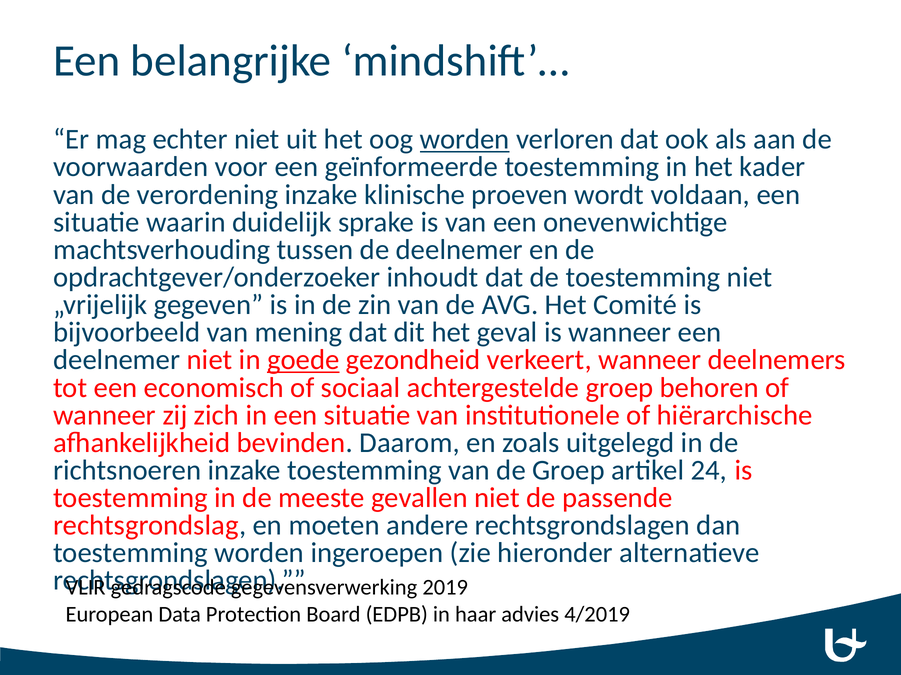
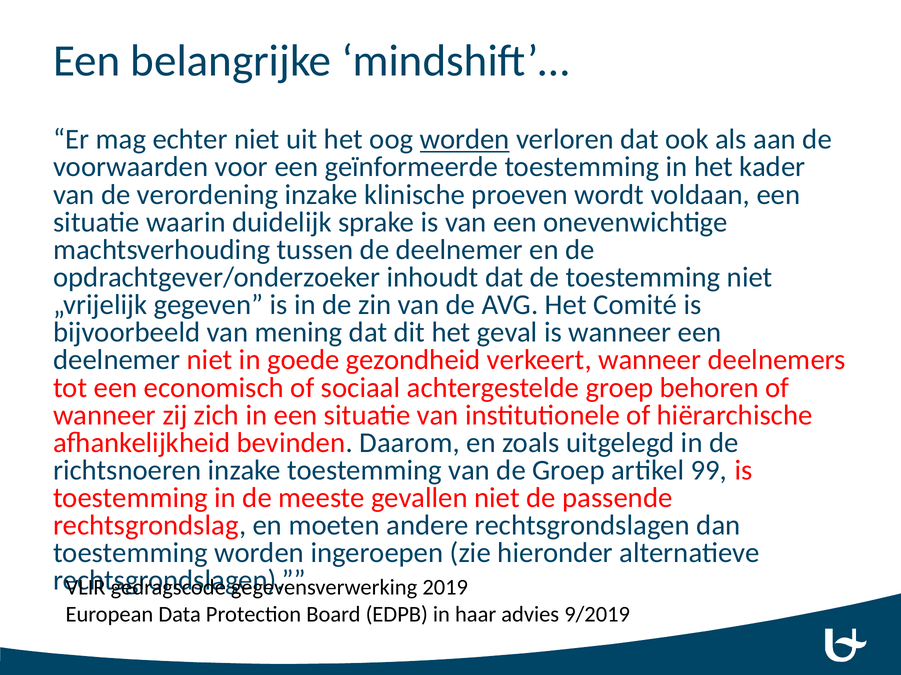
goede underline: present -> none
24: 24 -> 99
4/2019: 4/2019 -> 9/2019
